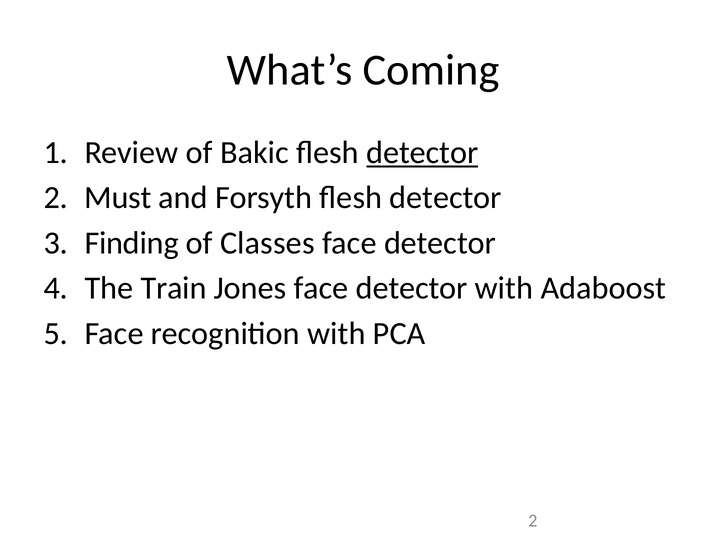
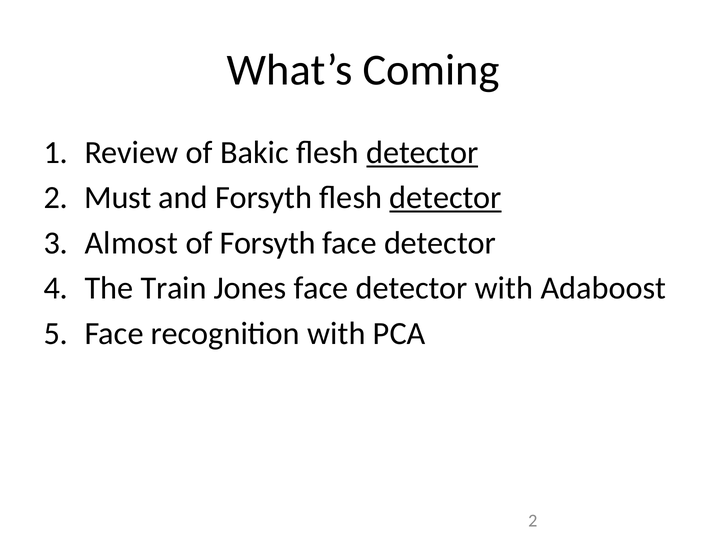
detector at (445, 198) underline: none -> present
Finding: Finding -> Almost
of Classes: Classes -> Forsyth
